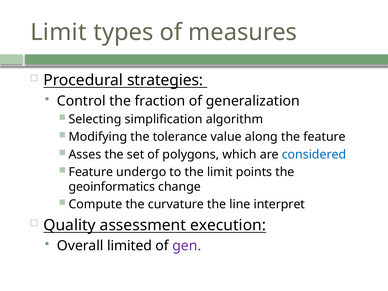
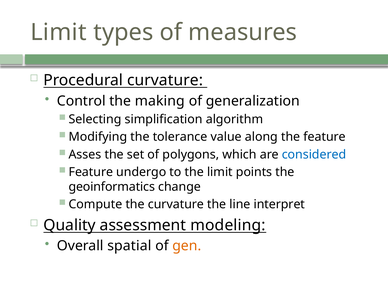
Procedural strategies: strategies -> curvature
fraction: fraction -> making
execution: execution -> modeling
limited: limited -> spatial
gen colour: purple -> orange
